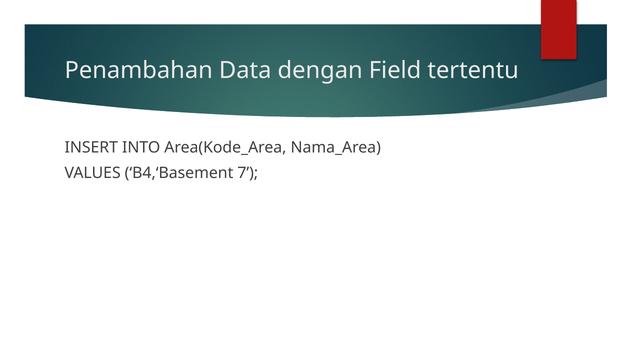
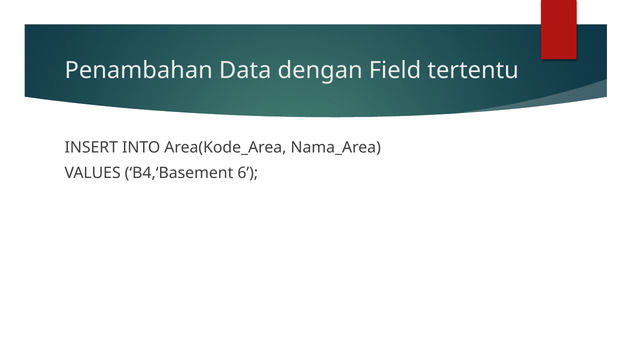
7: 7 -> 6
